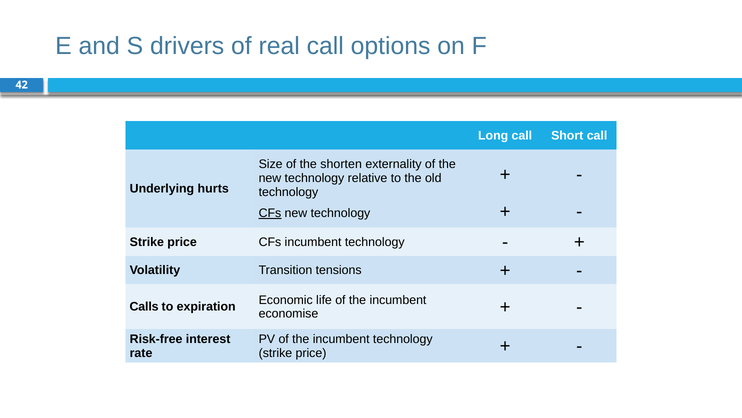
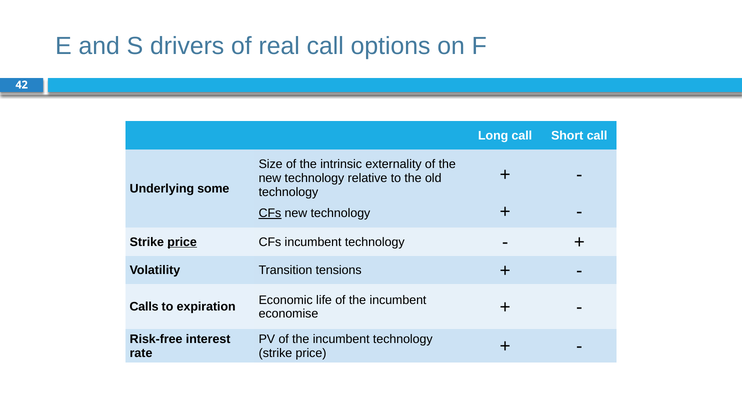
shorten: shorten -> intrinsic
hurts: hurts -> some
price at (182, 242) underline: none -> present
